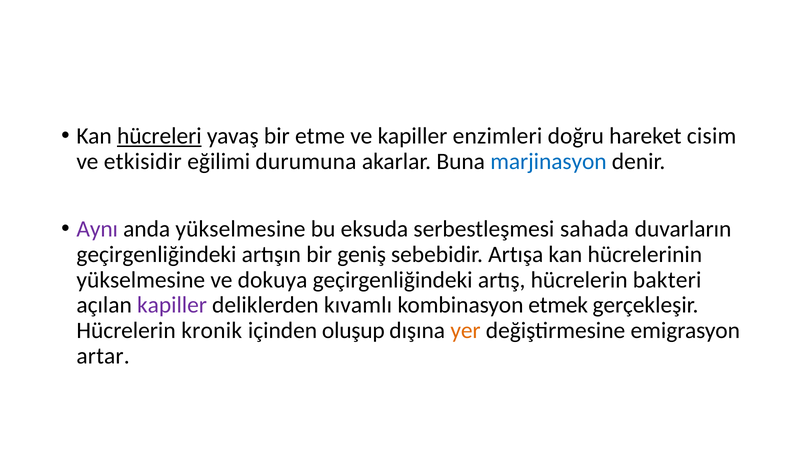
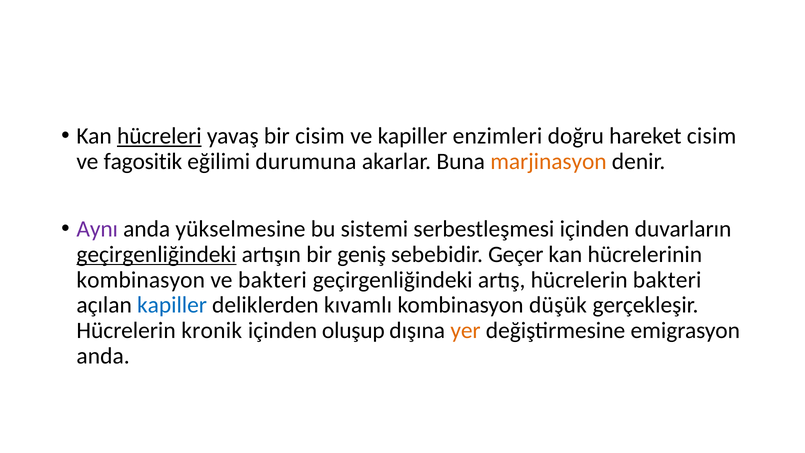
bir etme: etme -> cisim
etkisidir: etkisidir -> fagositik
marjinasyon colour: blue -> orange
eksuda: eksuda -> sistemi
serbestleşmesi sahada: sahada -> içinden
geçirgenliğindeki at (156, 254) underline: none -> present
Artışa: Artışa -> Geçer
yükselmesine at (141, 280): yükselmesine -> kombinasyon
ve dokuya: dokuya -> bakteri
kapiller at (172, 305) colour: purple -> blue
etmek: etmek -> düşük
artar at (103, 356): artar -> anda
